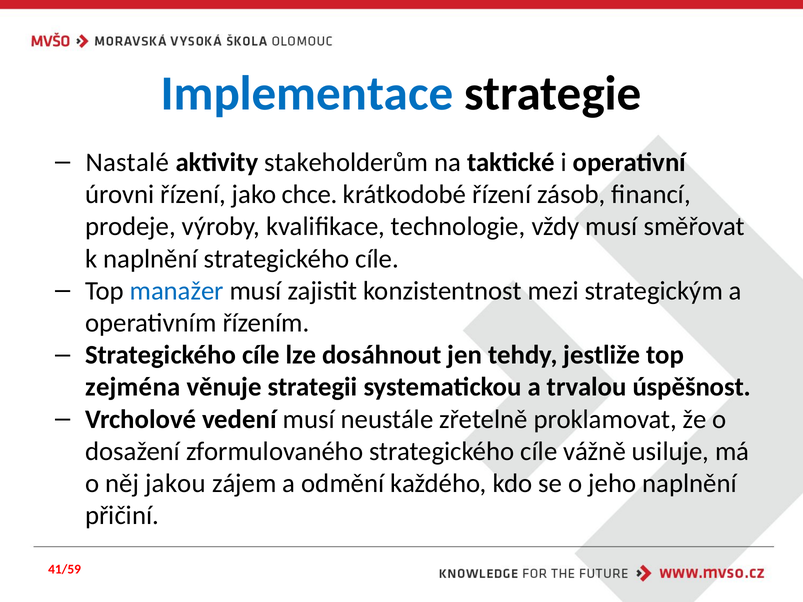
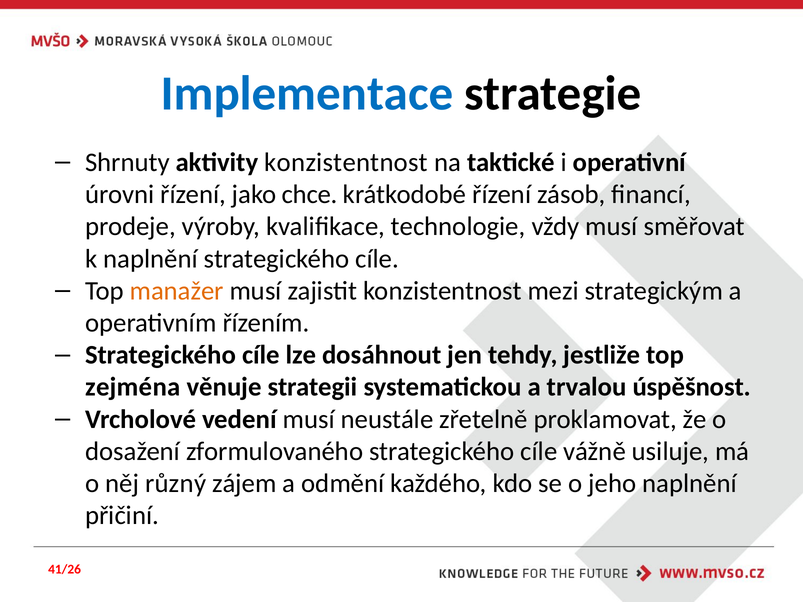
Nastalé: Nastalé -> Shrnuty
aktivity stakeholderům: stakeholderům -> konzistentnost
manažer colour: blue -> orange
jakou: jakou -> různý
41/59: 41/59 -> 41/26
